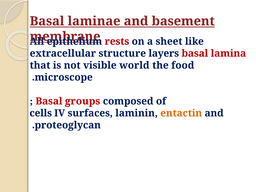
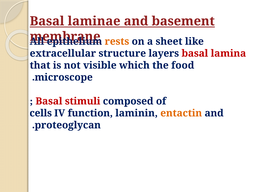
rests colour: red -> orange
world: world -> which
groups: groups -> stimuli
surfaces: surfaces -> function
